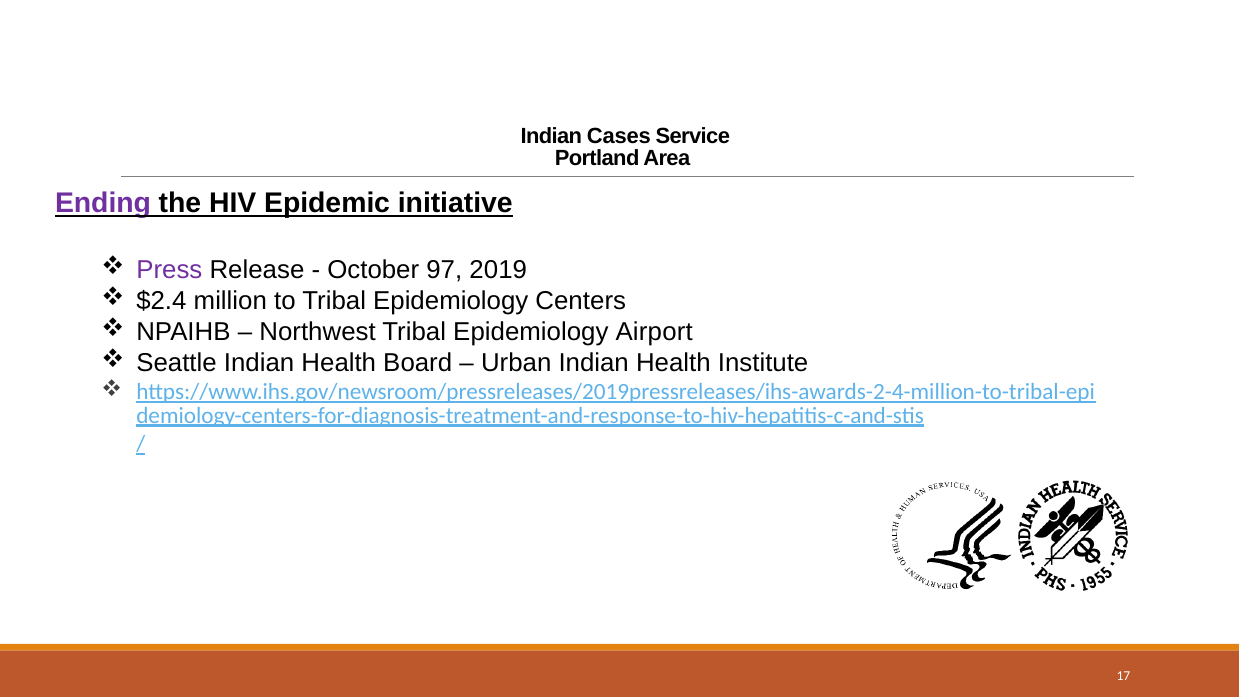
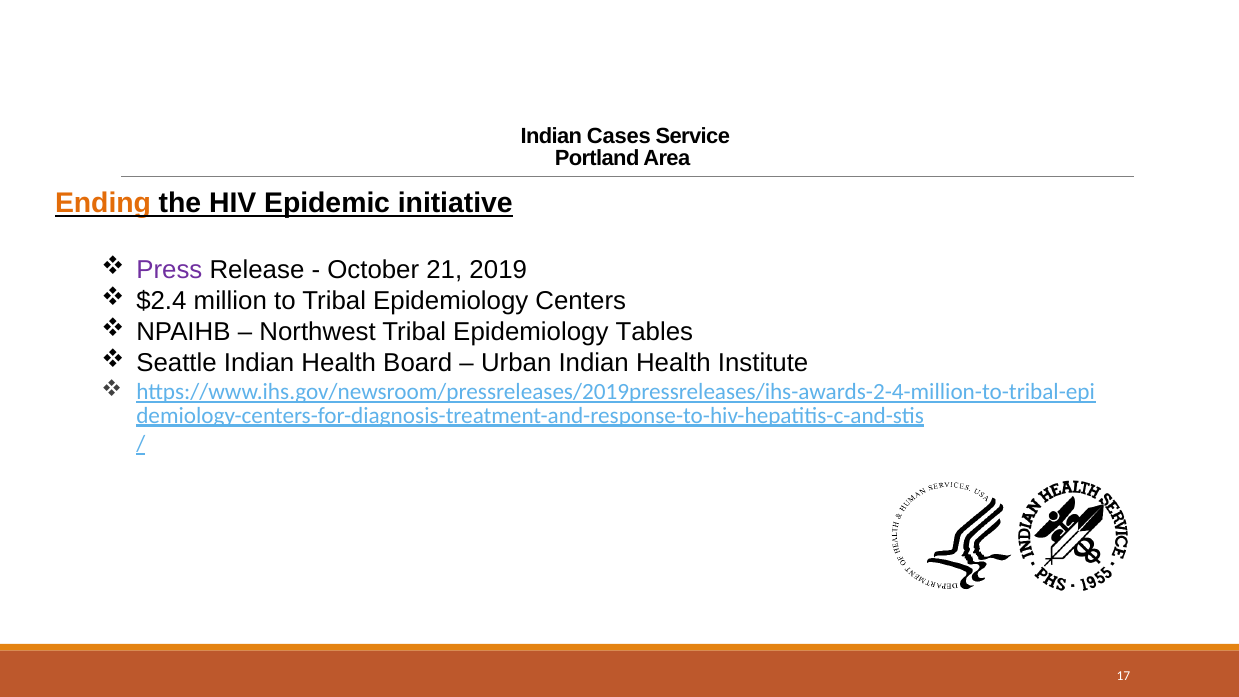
Ending colour: purple -> orange
97: 97 -> 21
Airport: Airport -> Tables
